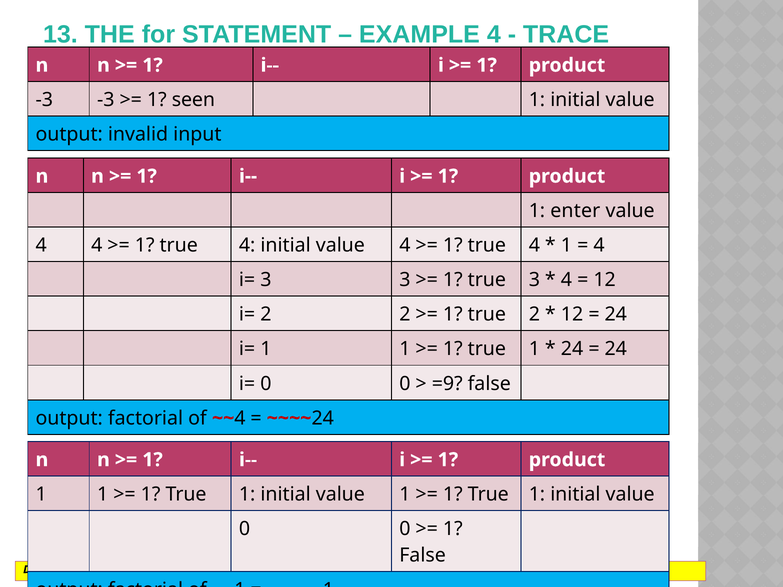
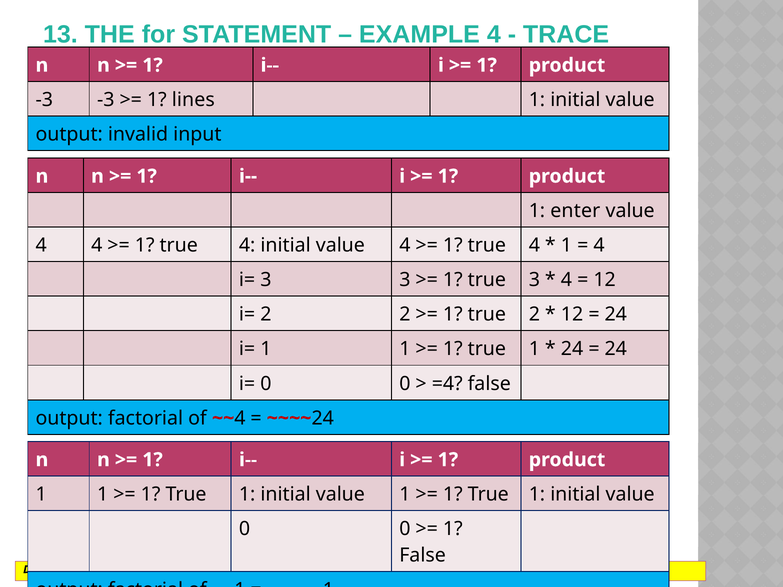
seen: seen -> lines
=9: =9 -> =4
